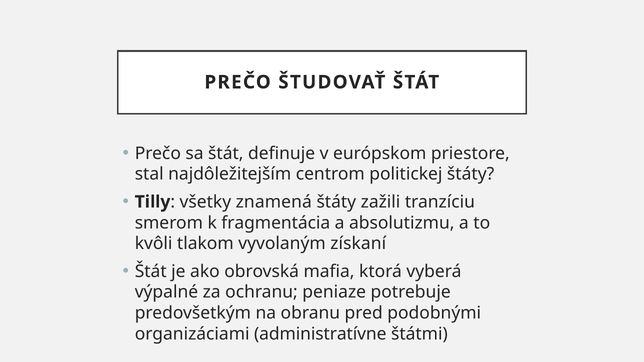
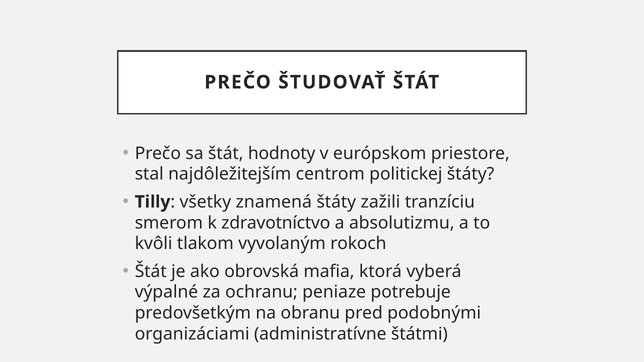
definuje: definuje -> hodnoty
fragmentácia: fragmentácia -> zdravotníctvo
získaní: získaní -> rokoch
